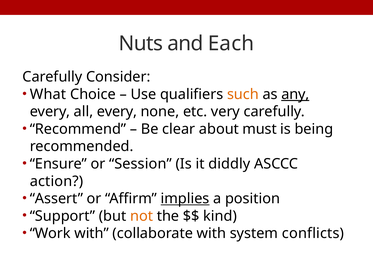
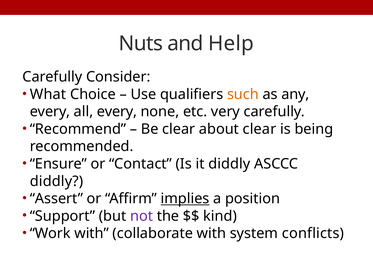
Each: Each -> Help
any underline: present -> none
about must: must -> clear
Session: Session -> Contact
action at (57, 181): action -> diddly
not colour: orange -> purple
